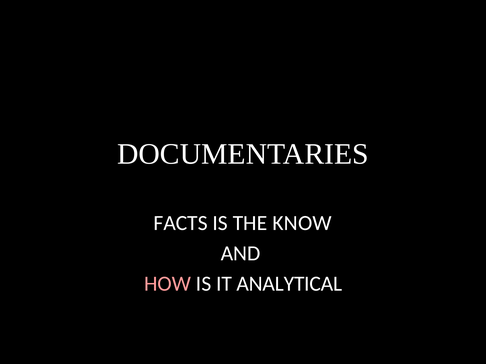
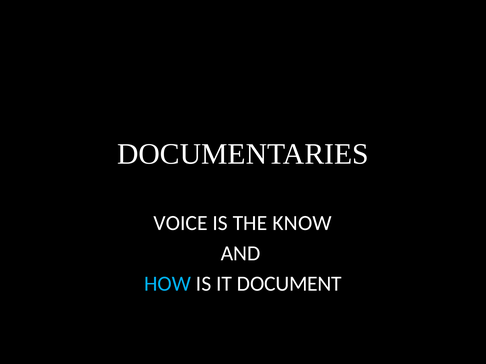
FACTS: FACTS -> VOICE
HOW colour: pink -> light blue
ANALYTICAL: ANALYTICAL -> DOCUMENT
